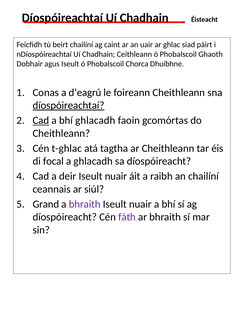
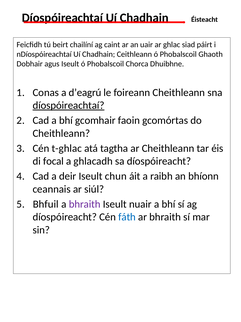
Cad at (41, 120) underline: present -> none
bhí ghlacadh: ghlacadh -> gcomhair
deir Iseult nuair: nuair -> chun
an chailíní: chailíní -> bhíonn
Grand: Grand -> Bhfuil
fáth colour: purple -> blue
